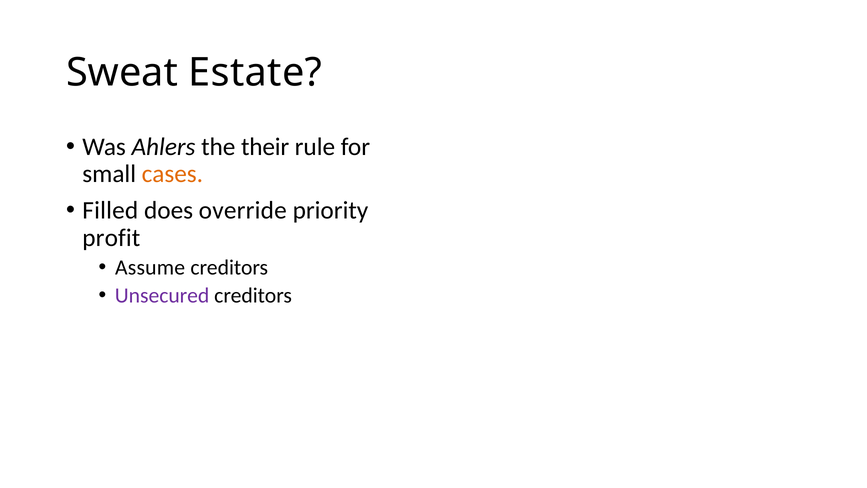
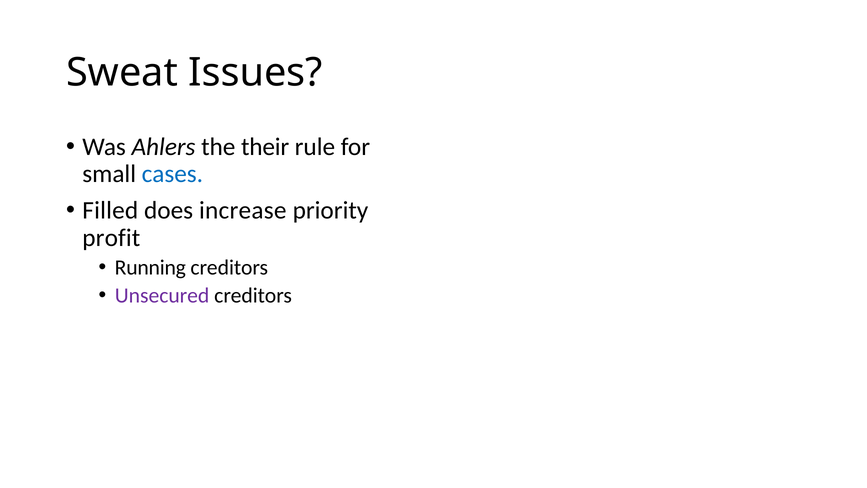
Estate: Estate -> Issues
cases colour: orange -> blue
override: override -> increase
Assume: Assume -> Running
